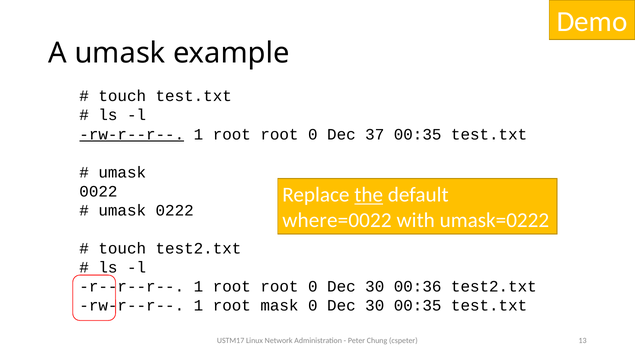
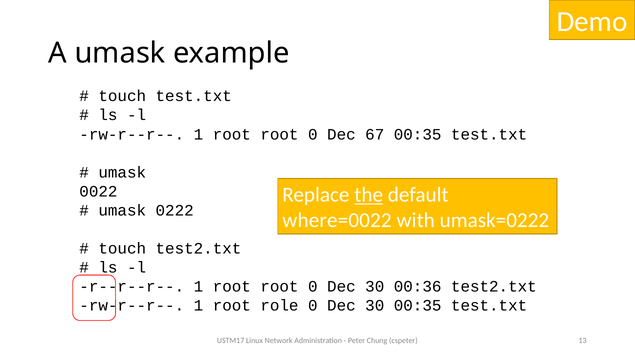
rw-r--r-- at (132, 134) underline: present -> none
37: 37 -> 67
mask: mask -> role
